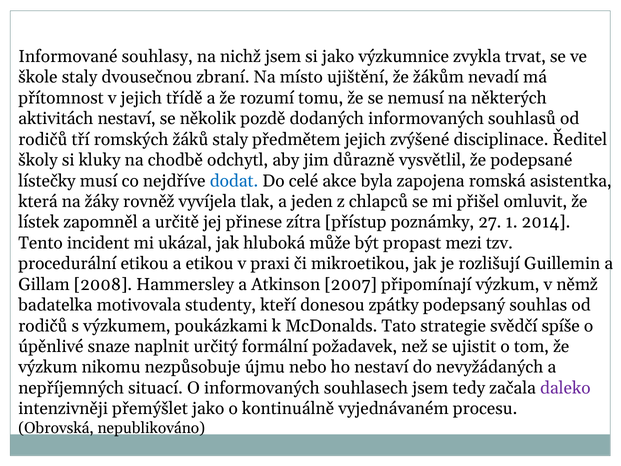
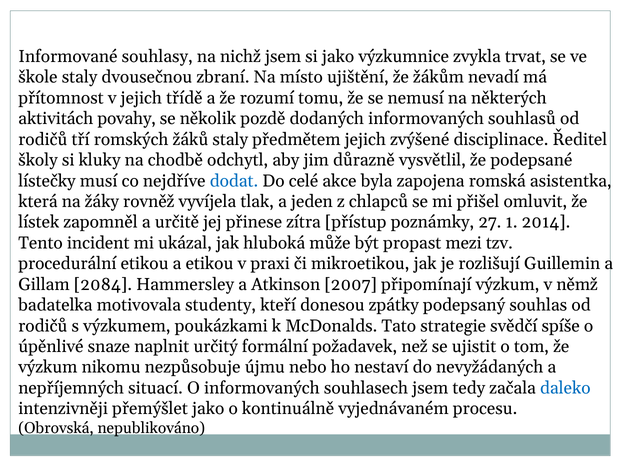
aktivitách nestaví: nestaví -> povahy
2008: 2008 -> 2084
daleko colour: purple -> blue
